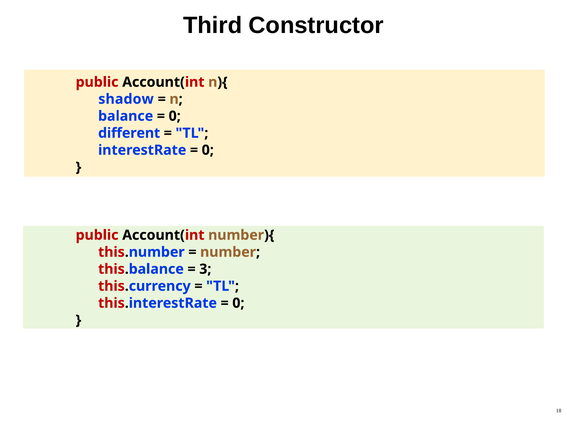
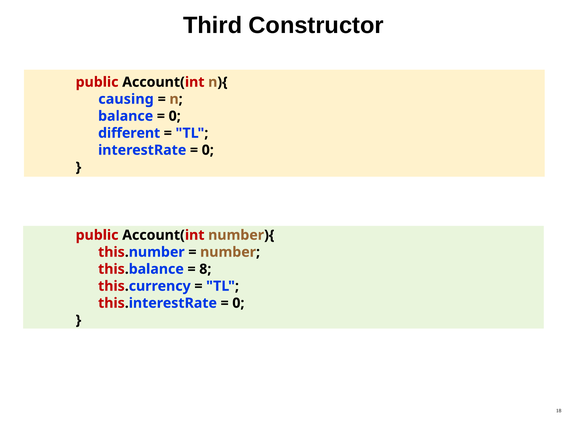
shadow: shadow -> causing
3: 3 -> 8
